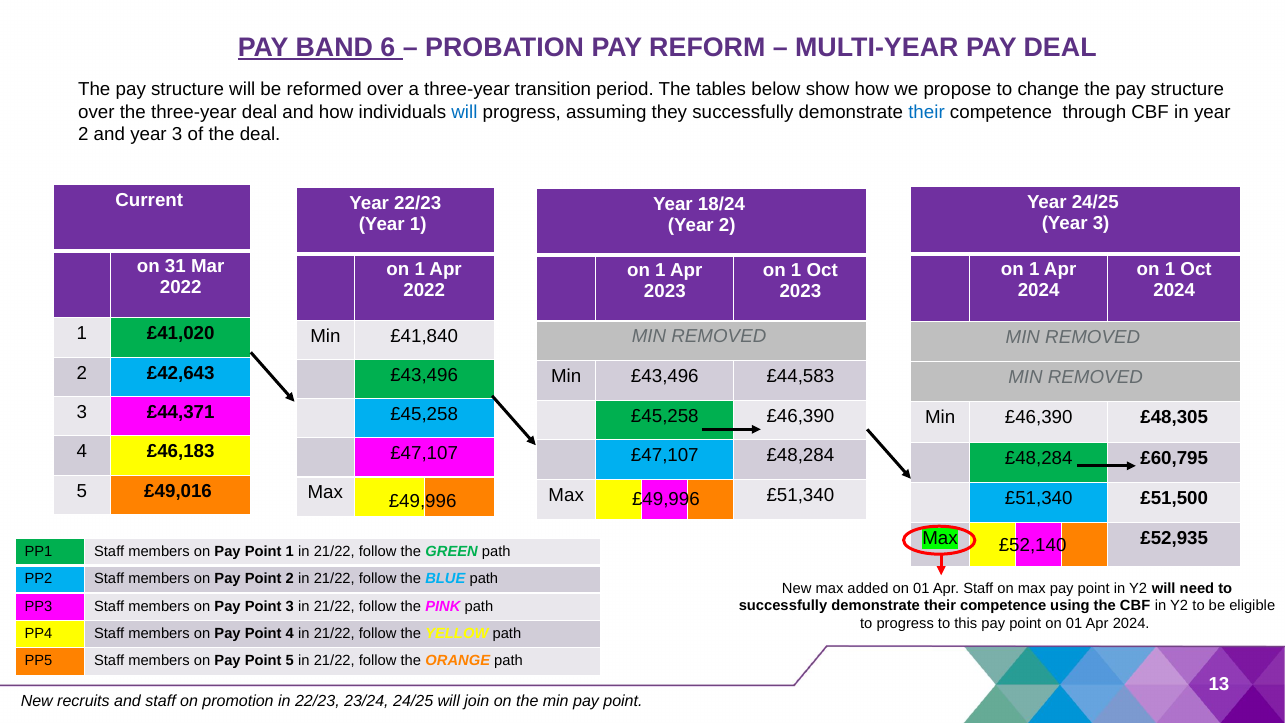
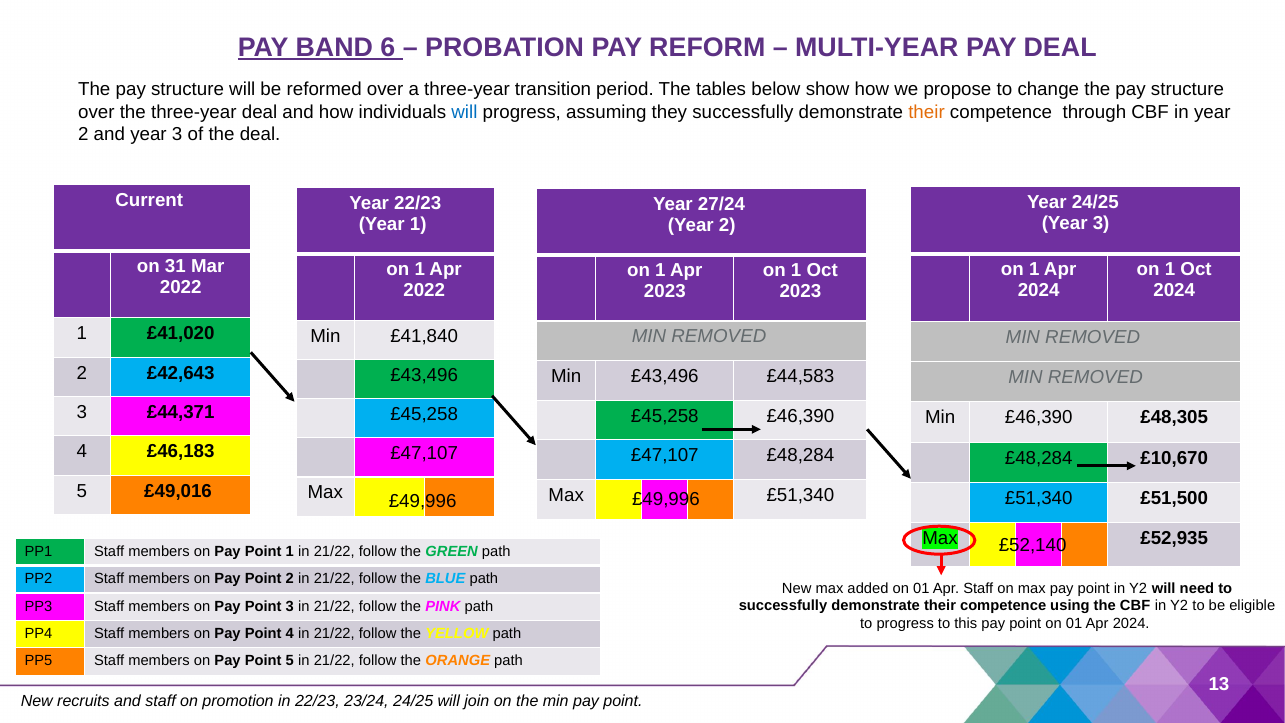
their at (927, 112) colour: blue -> orange
18/24: 18/24 -> 27/24
£60,795: £60,795 -> £10,670
